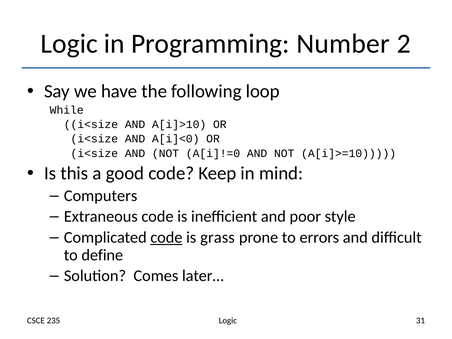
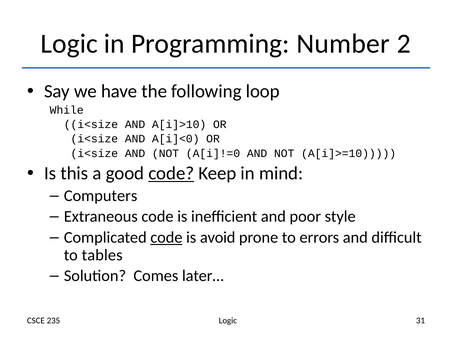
code at (171, 173) underline: none -> present
grass: grass -> avoid
define: define -> tables
